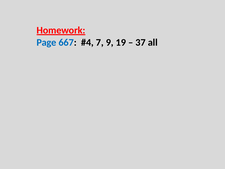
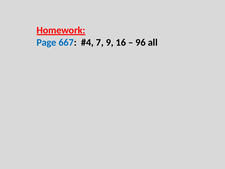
19: 19 -> 16
37: 37 -> 96
